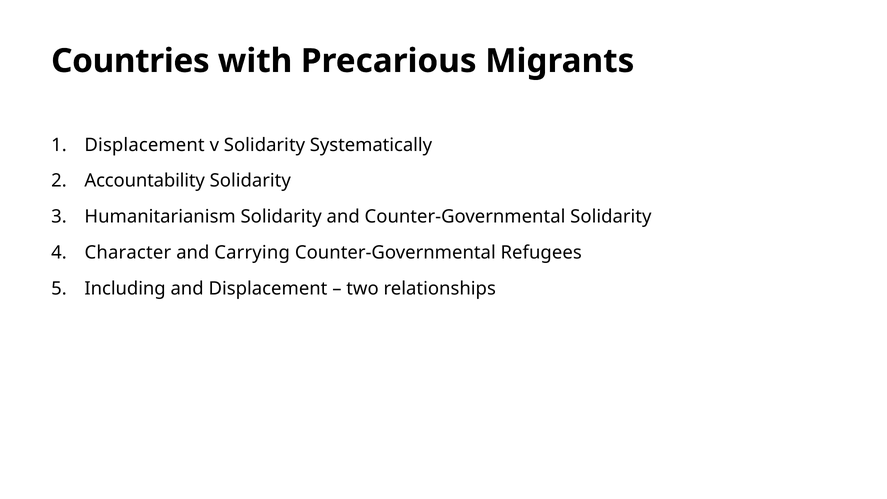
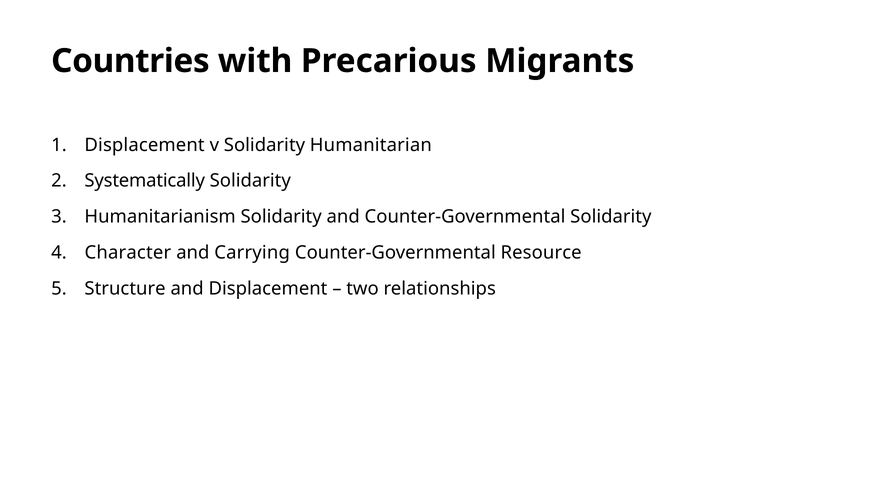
Systematically: Systematically -> Humanitarian
Accountability: Accountability -> Systematically
Refugees: Refugees -> Resource
Including: Including -> Structure
